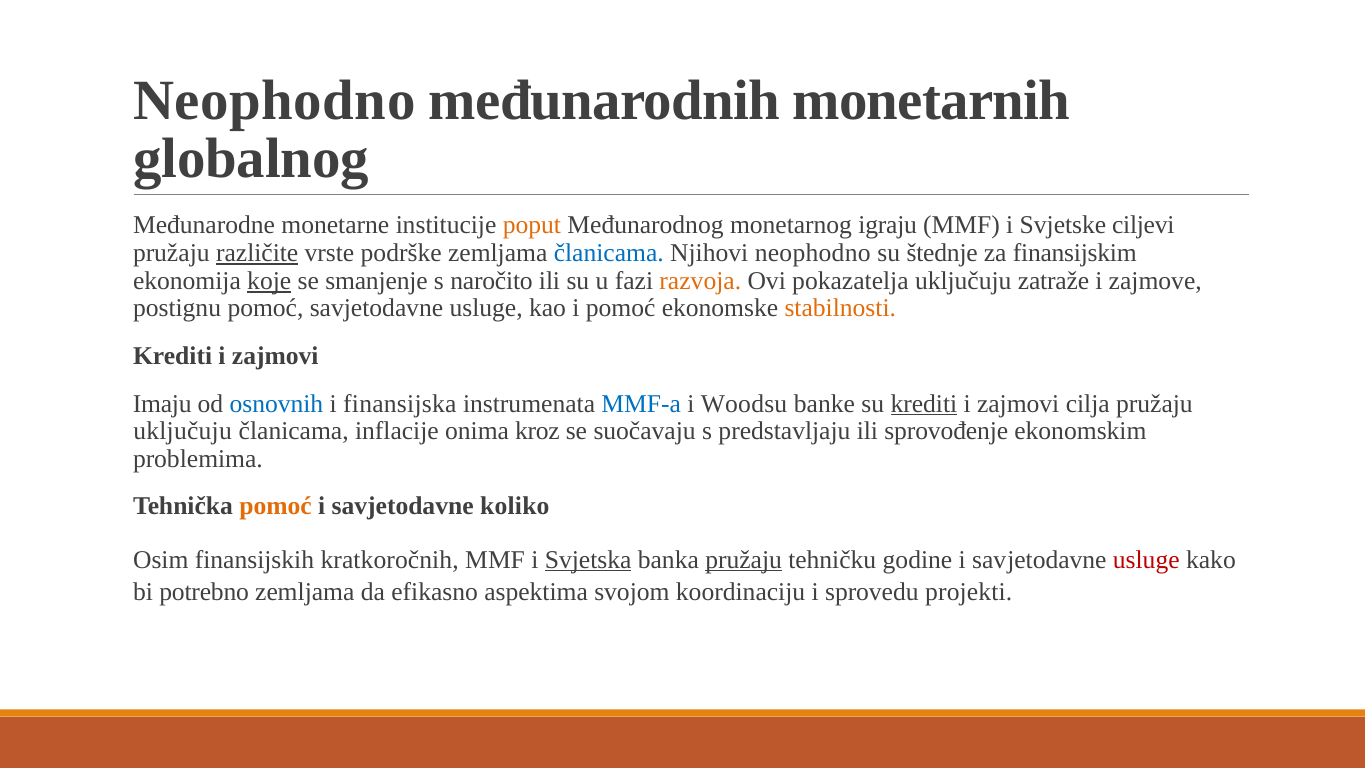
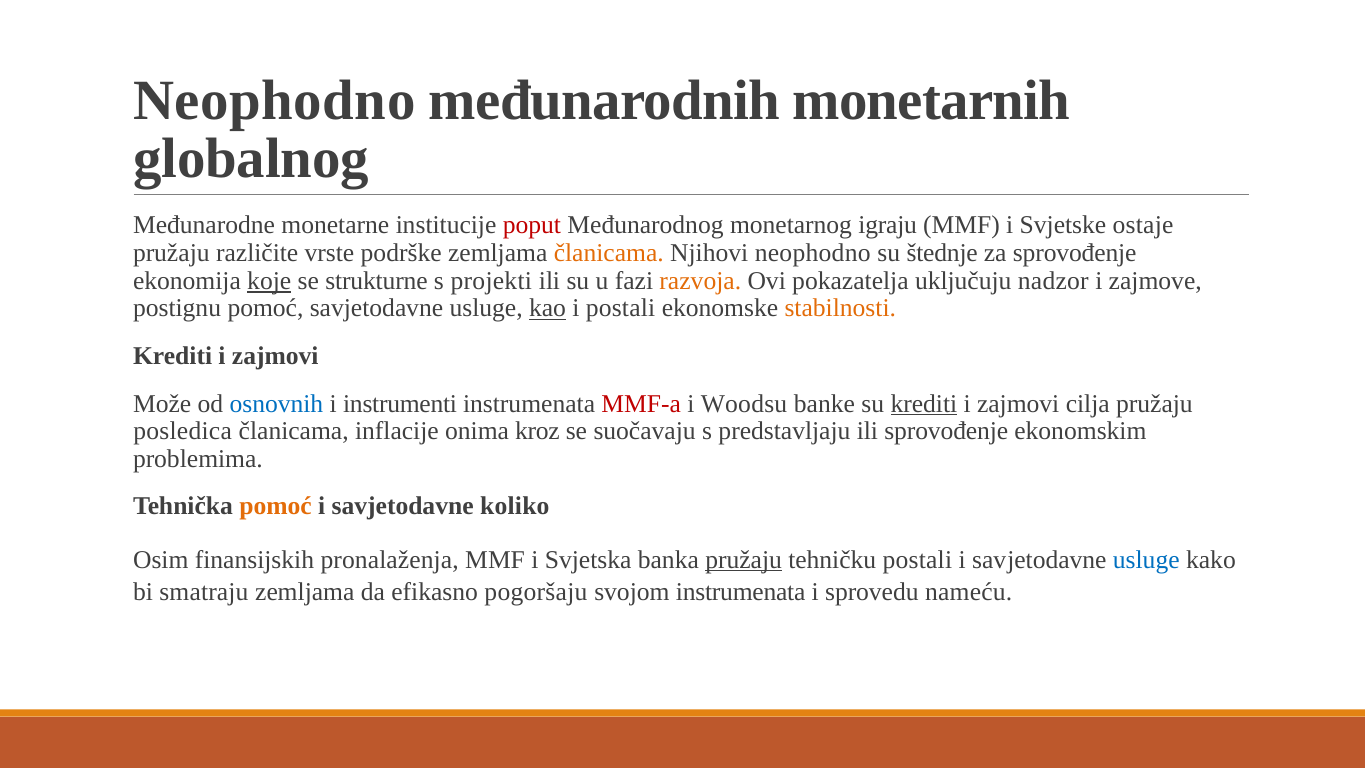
poput colour: orange -> red
ciljevi: ciljevi -> ostaje
različite underline: present -> none
članicama at (609, 253) colour: blue -> orange
za finansijskim: finansijskim -> sprovođenje
smanjenje: smanjenje -> strukturne
naročito: naročito -> projekti
zatraže: zatraže -> nadzor
kao underline: none -> present
i pomoć: pomoć -> postali
Imaju: Imaju -> Može
finansijska: finansijska -> instrumenti
MMF-a colour: blue -> red
uključuju at (183, 431): uključuju -> posledica
kratkoročnih: kratkoročnih -> pronalaženja
Svjetska underline: present -> none
tehničku godine: godine -> postali
usluge at (1146, 560) colour: red -> blue
potrebno: potrebno -> smatraju
aspektima: aspektima -> pogoršaju
svojom koordinaciju: koordinaciju -> instrumenata
projekti: projekti -> nameću
